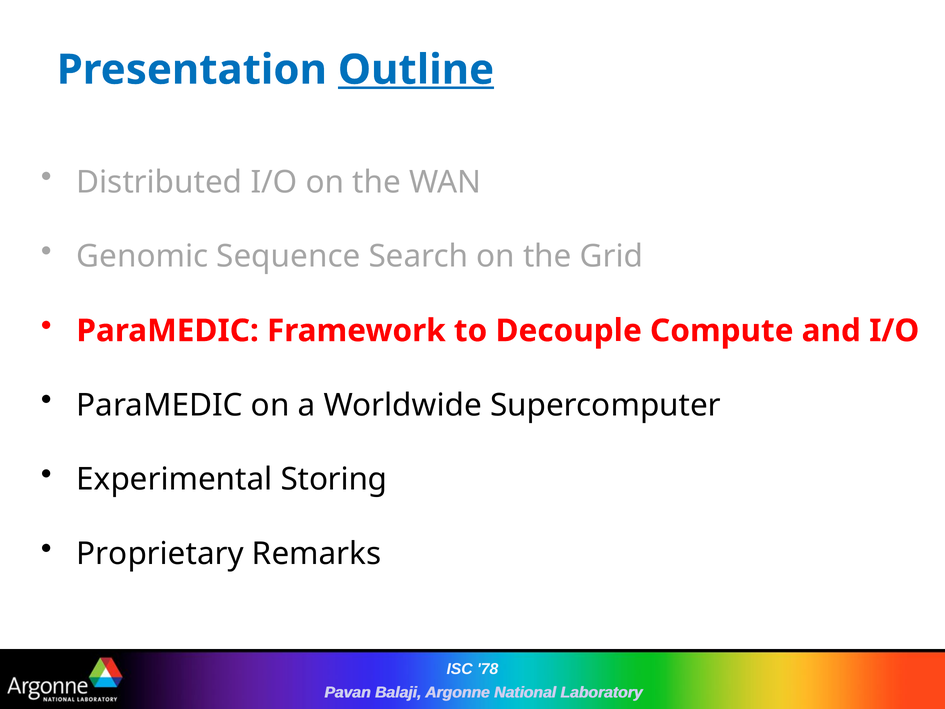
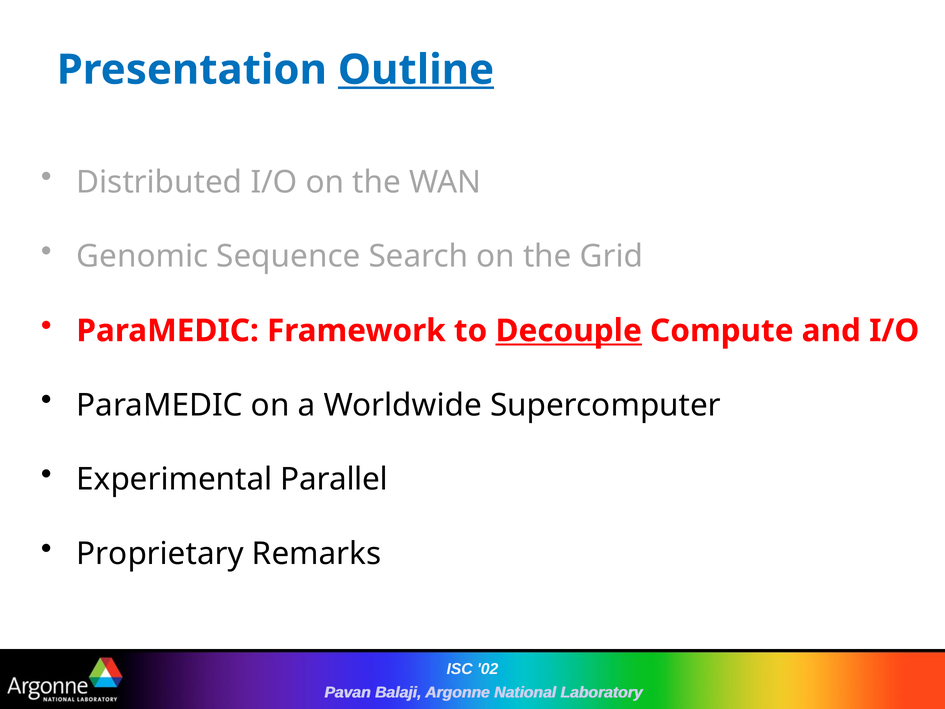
Decouple underline: none -> present
Storing: Storing -> Parallel
78: 78 -> 02
